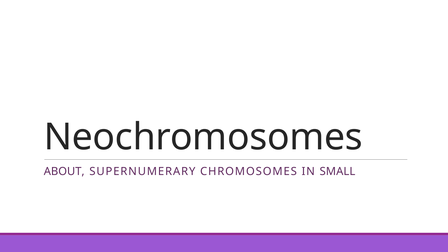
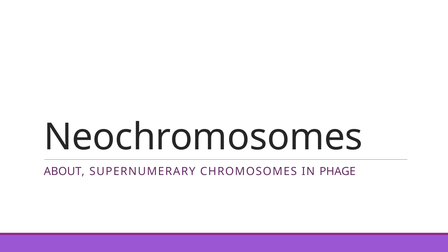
SMALL: SMALL -> PHAGE
